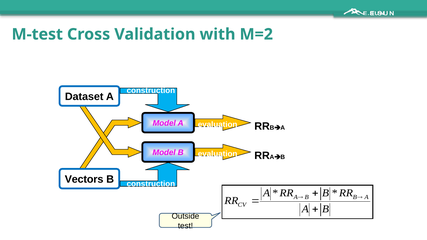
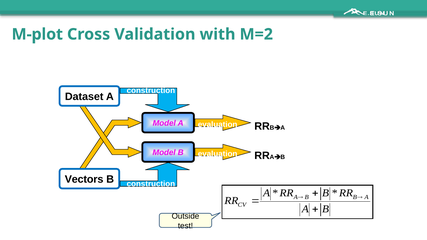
M-test: M-test -> M-plot
